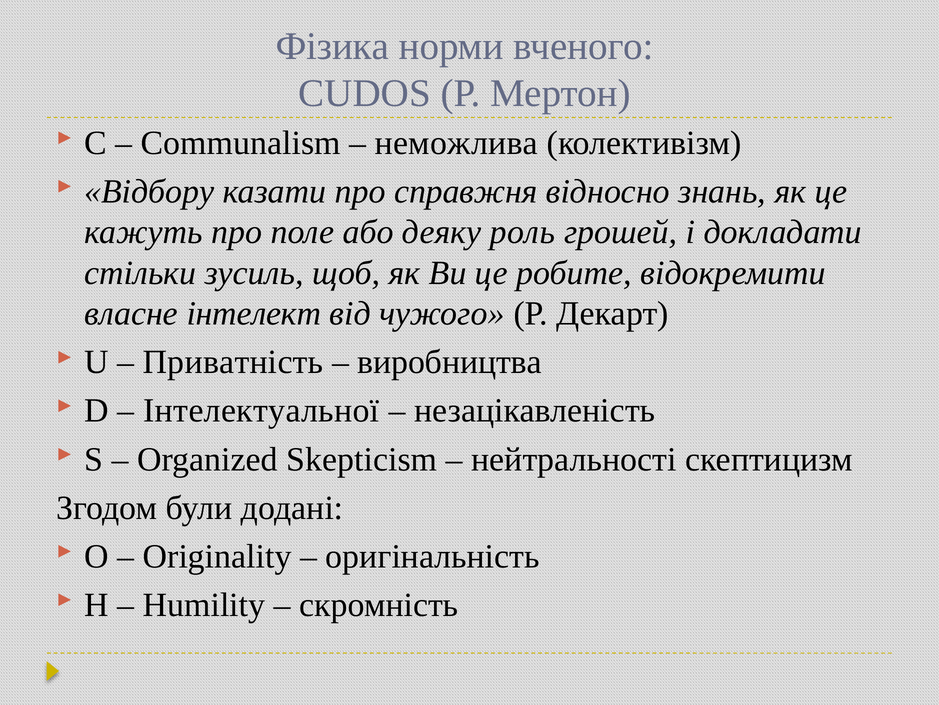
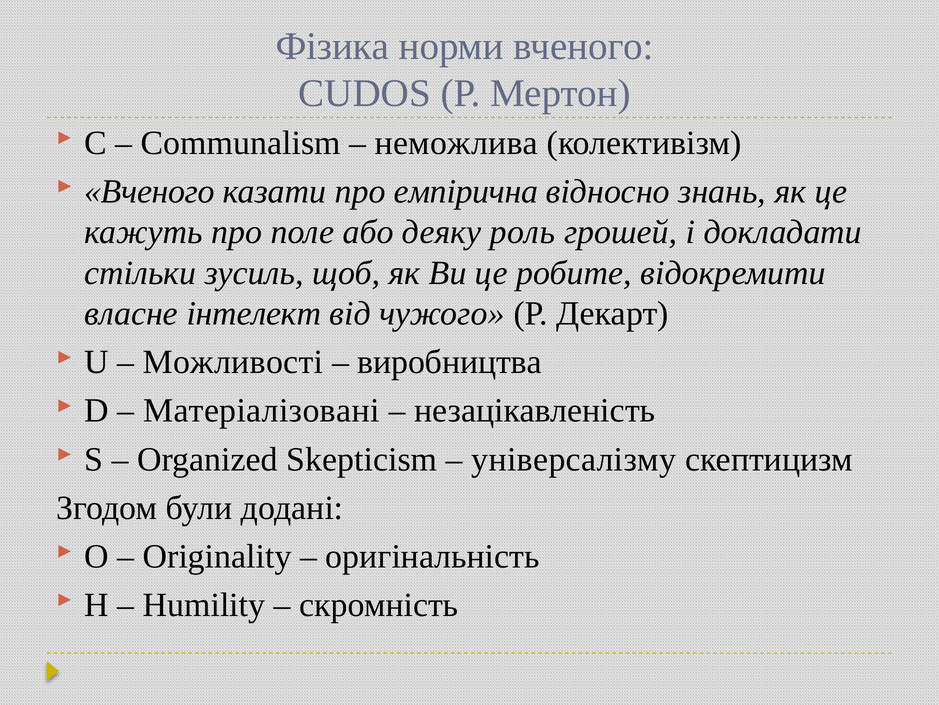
Відбору at (149, 191): Відбору -> Вченого
справжня: справжня -> емпірична
Приватність: Приватність -> Можливості
Інтелектуальної: Інтелектуальної -> Матеріалізовані
нейтральності: нейтральності -> універсалізму
